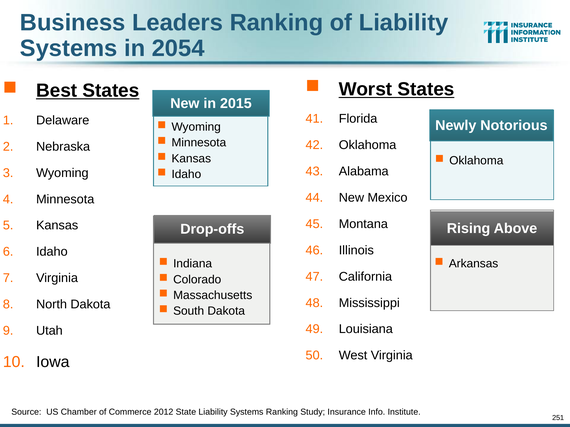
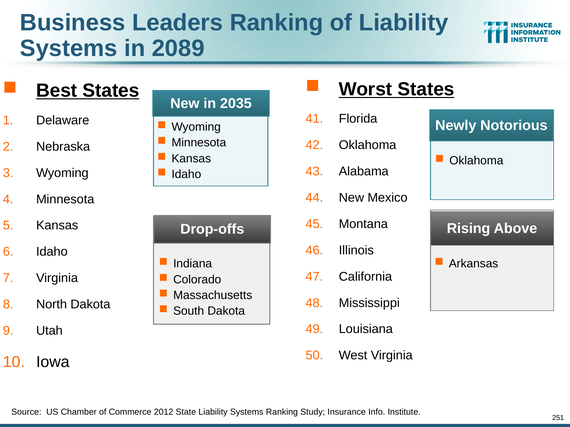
2054: 2054 -> 2089
2015: 2015 -> 2035
